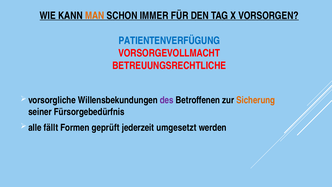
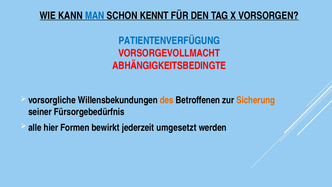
MAN colour: orange -> blue
IMMER: IMMER -> KENNT
BETREUUNGSRECHTLICHE: BETREUUNGSRECHTLICHE -> ABHÄNGIGKEITSBEDINGTE
des colour: purple -> orange
fällt: fällt -> hier
geprüft: geprüft -> bewirkt
